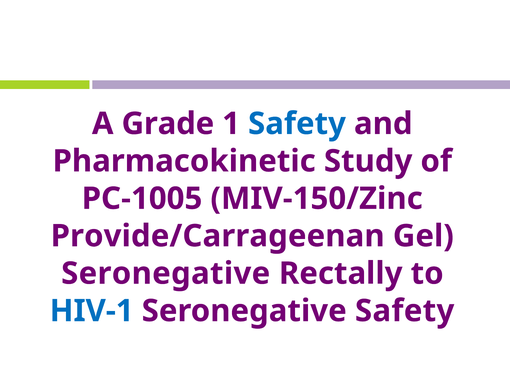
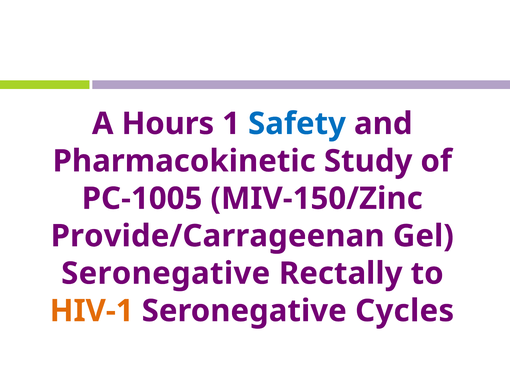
Grade: Grade -> Hours
HIV-1 colour: blue -> orange
Seronegative Safety: Safety -> Cycles
